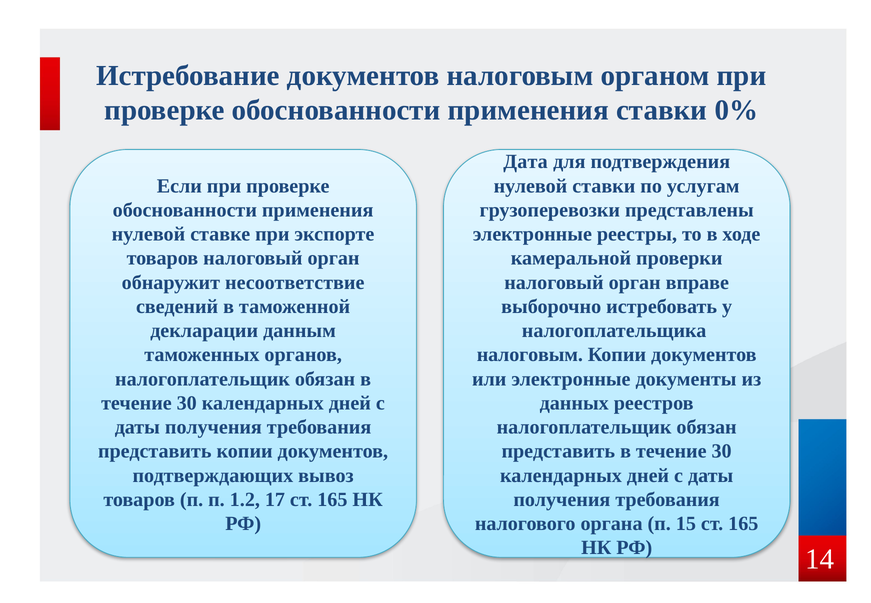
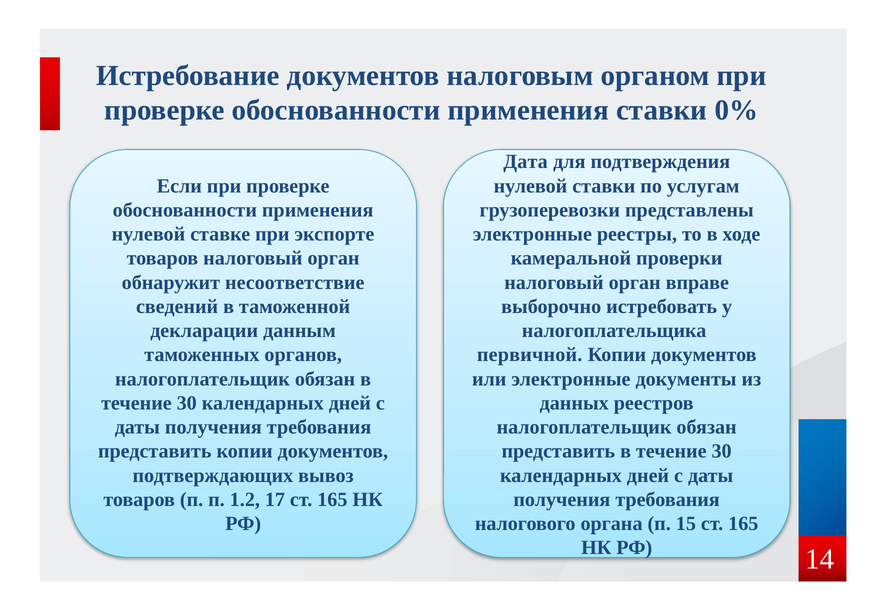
налоговым at (530, 355): налоговым -> первичной
